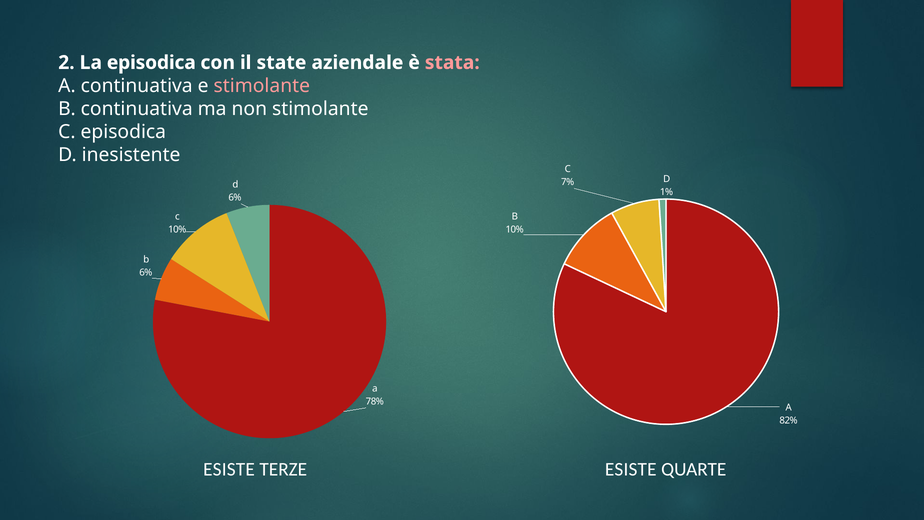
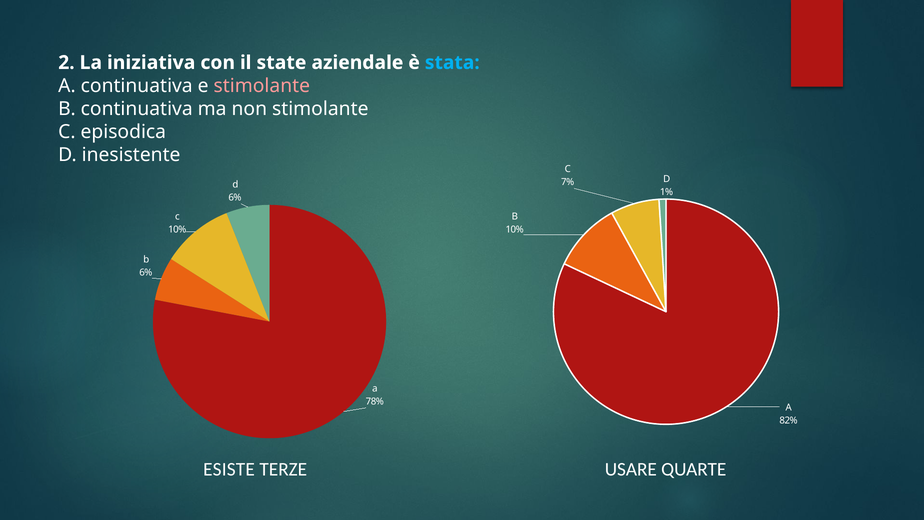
La episodica: episodica -> iniziativa
stata colour: pink -> light blue
TERZE ESISTE: ESISTE -> USARE
